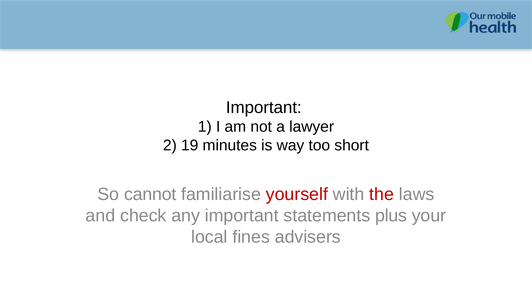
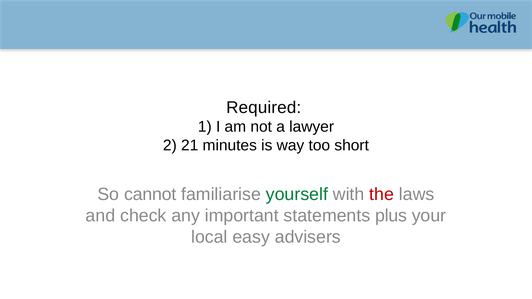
Important at (264, 108): Important -> Required
19: 19 -> 21
yourself colour: red -> green
fines: fines -> easy
